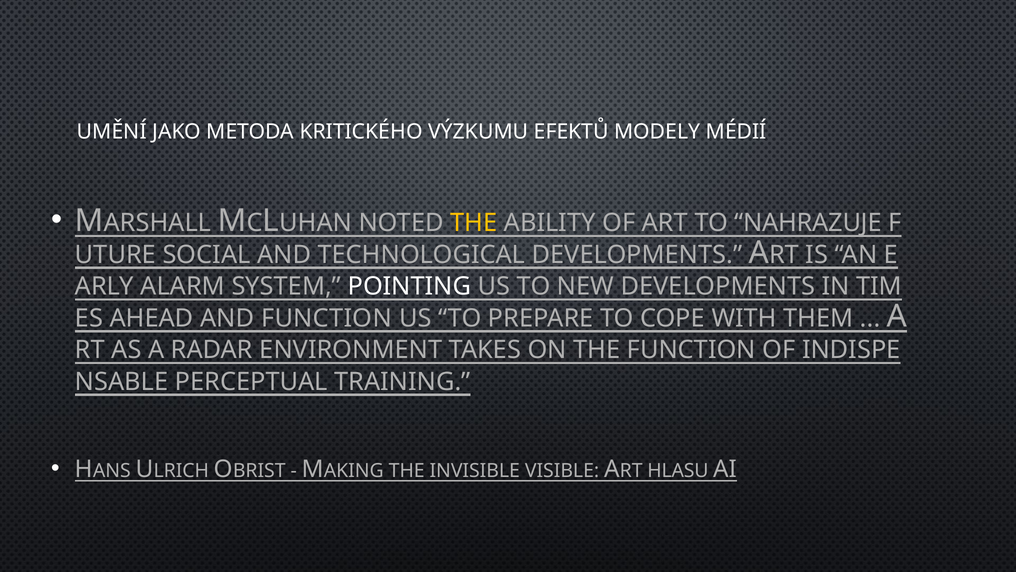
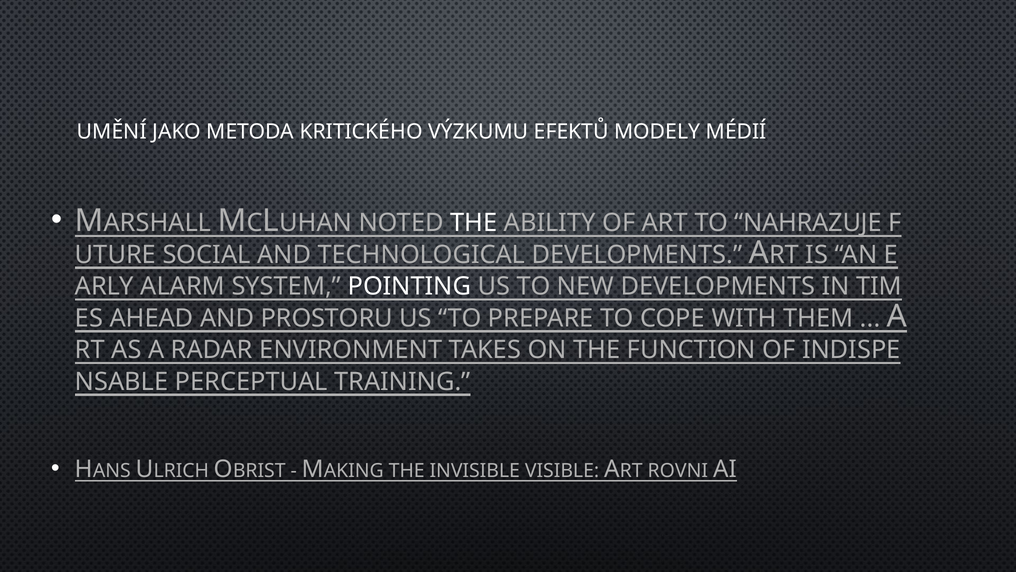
THE at (474, 223) colour: yellow -> white
AND FUNCTION: FUNCTION -> PROSTORU
HLASU: HLASU -> ROVNI
